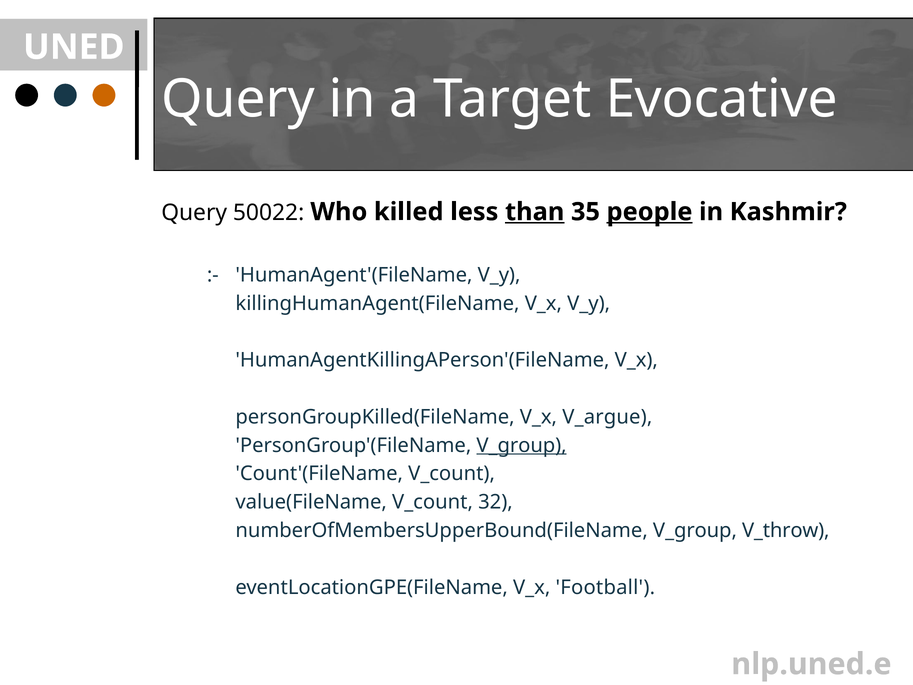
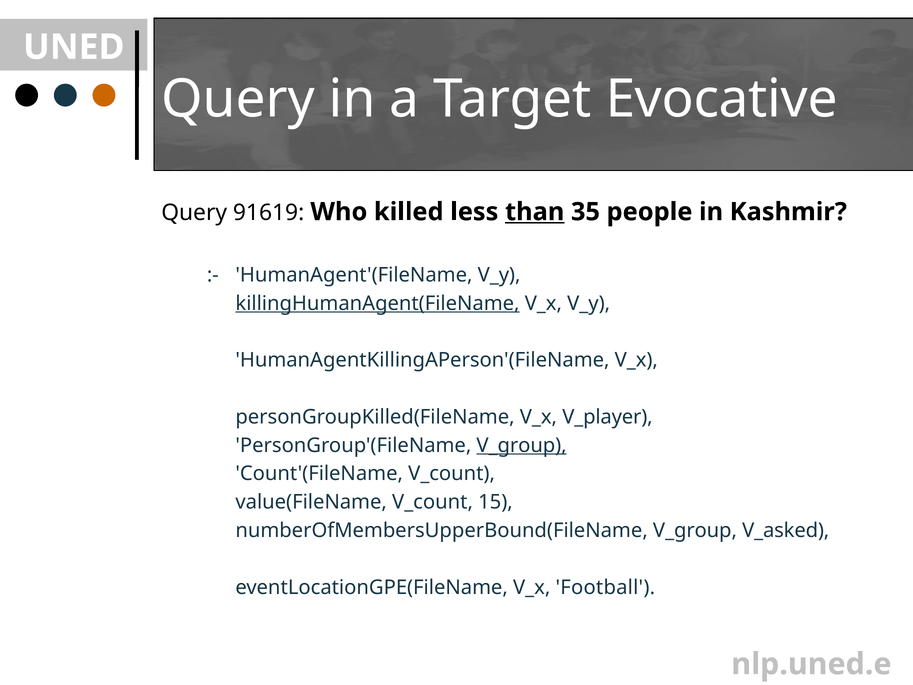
50022: 50022 -> 91619
people underline: present -> none
killingHumanAgent(FileName underline: none -> present
V_argue: V_argue -> V_player
32: 32 -> 15
V_throw: V_throw -> V_asked
